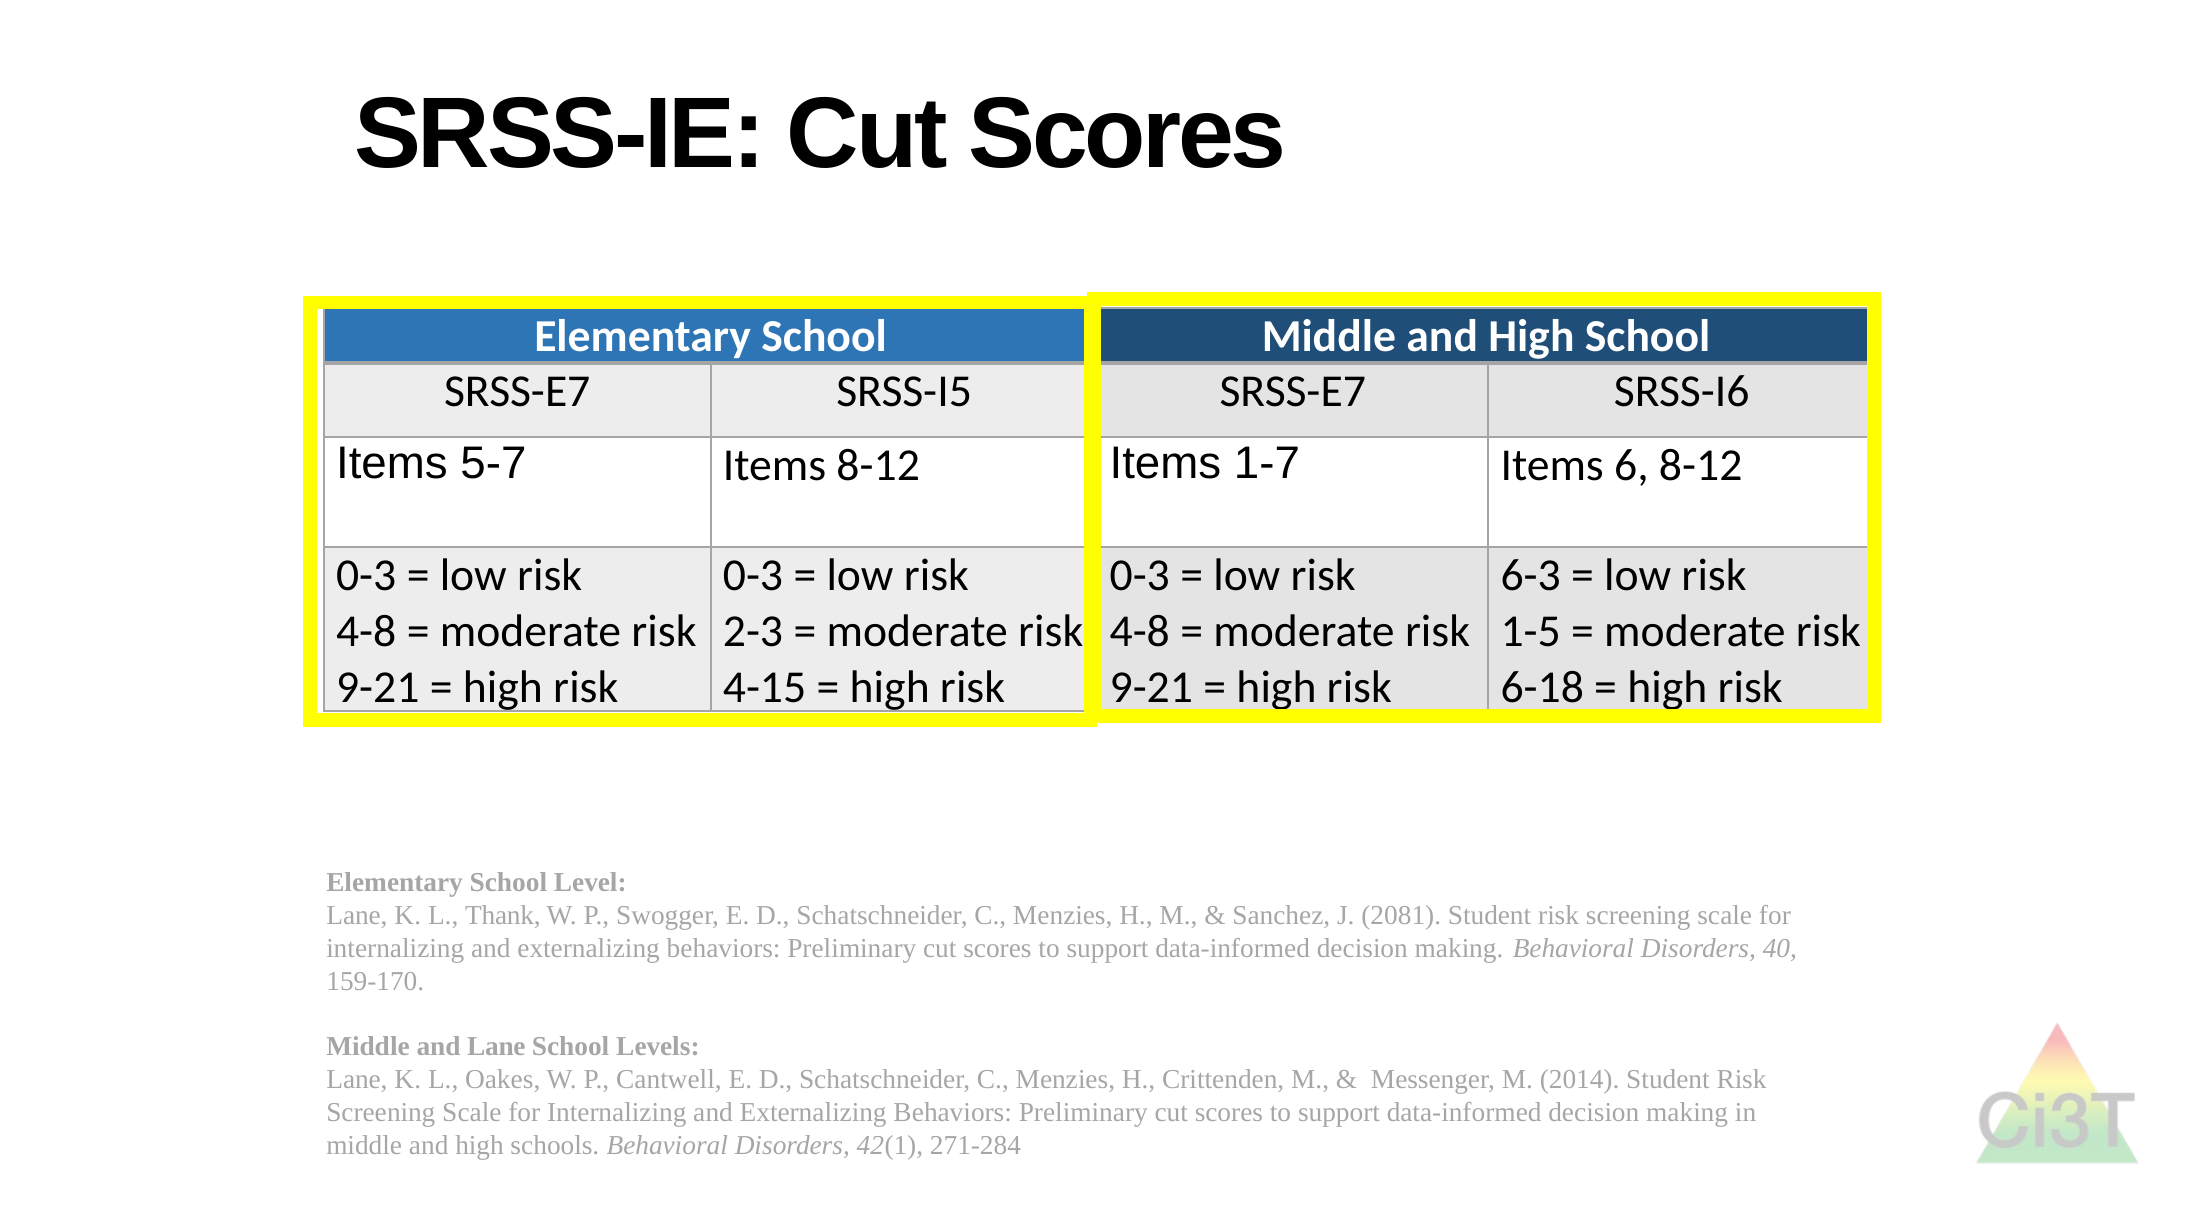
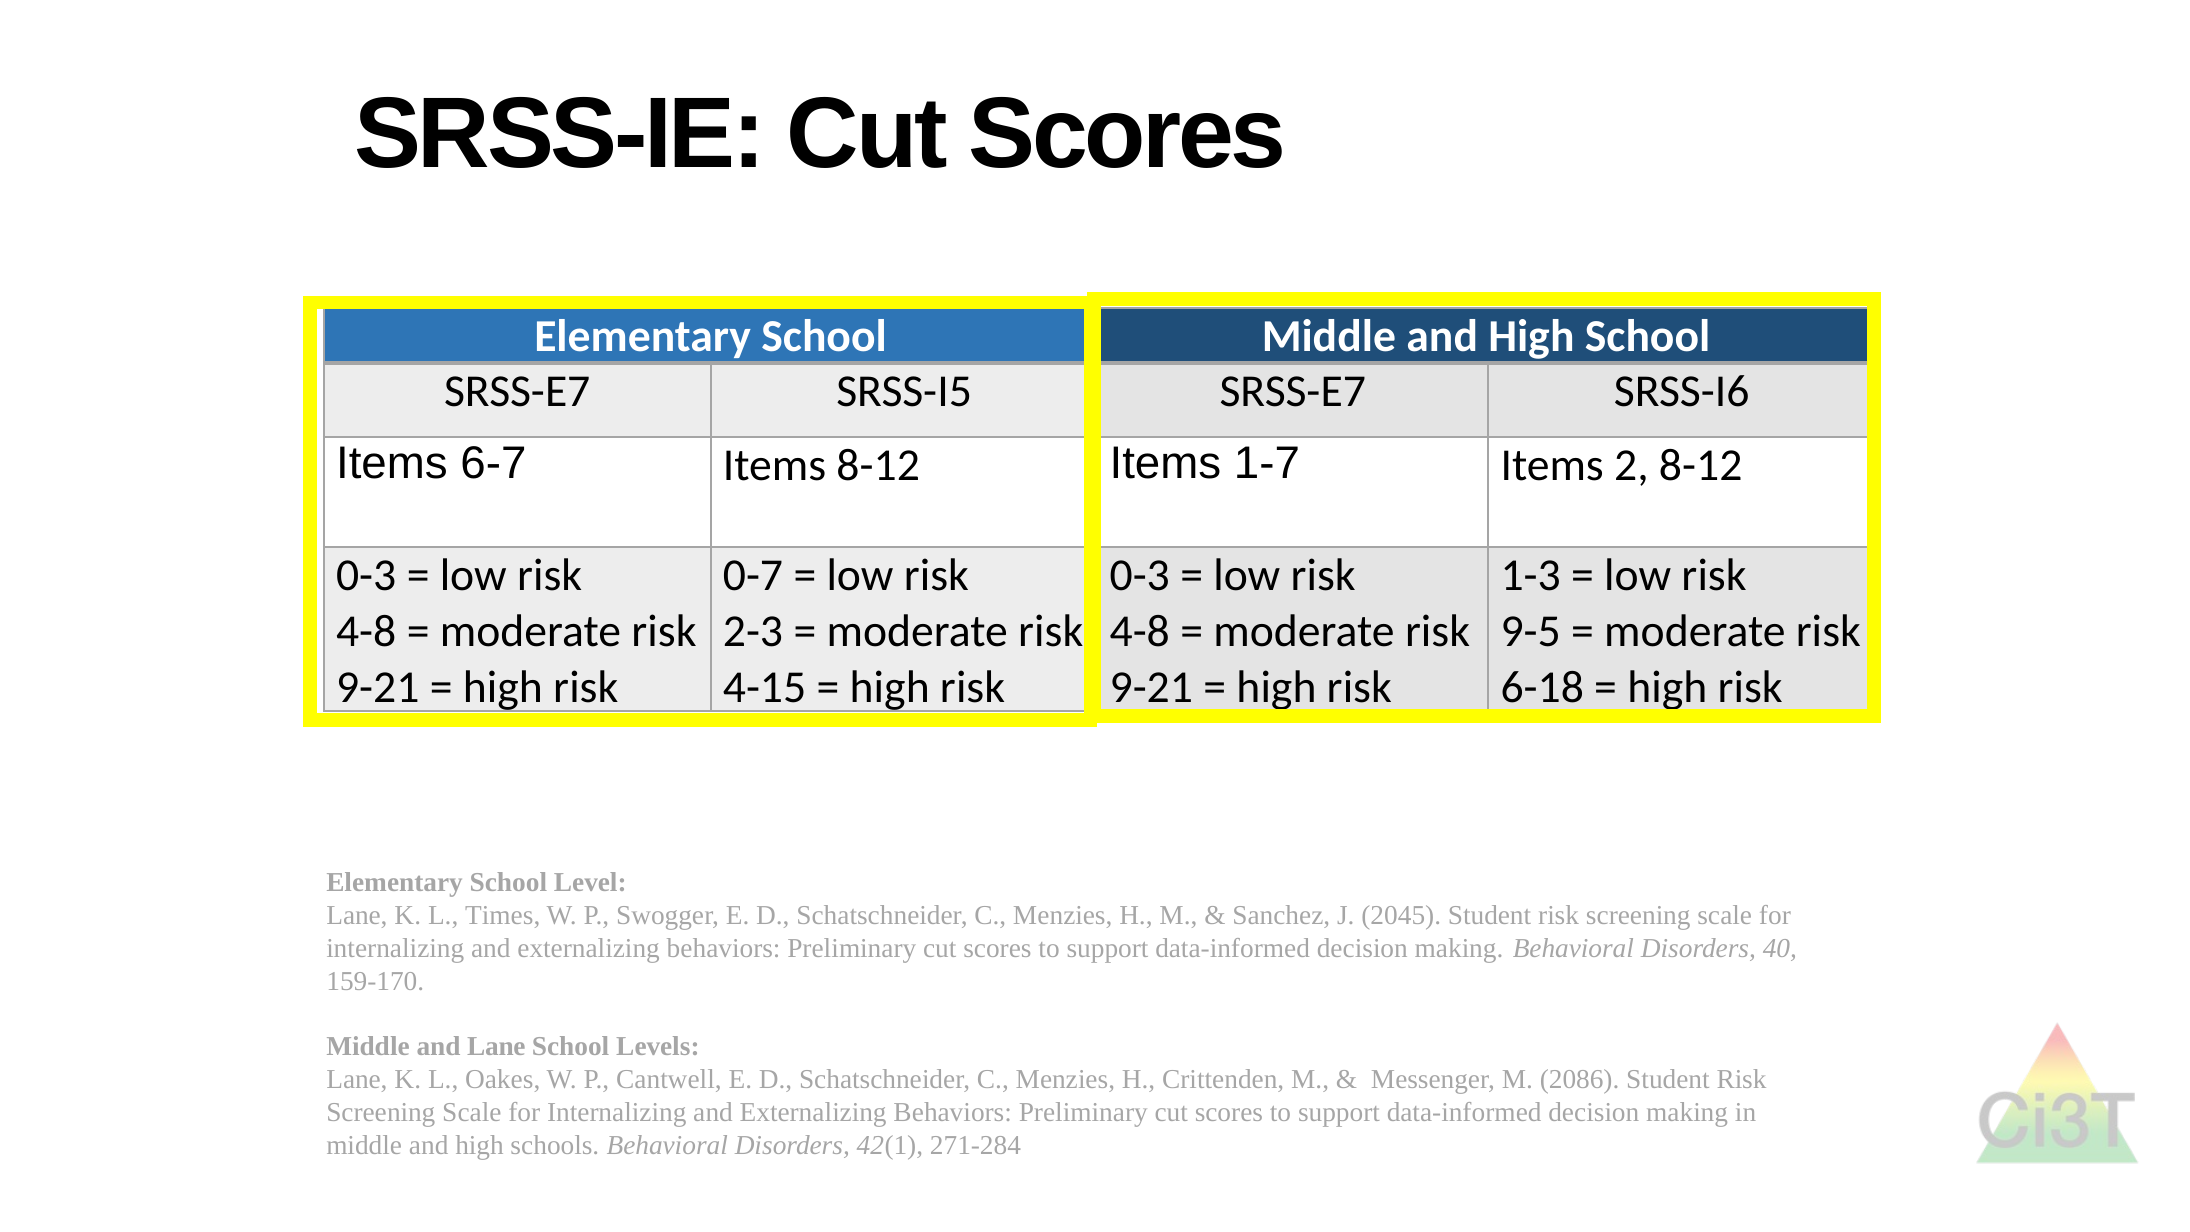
5-7: 5-7 -> 6-7
6: 6 -> 2
0-3 at (753, 575): 0-3 -> 0-7
6-3: 6-3 -> 1-3
1-5: 1-5 -> 9-5
Thank: Thank -> Times
2081: 2081 -> 2045
2014: 2014 -> 2086
